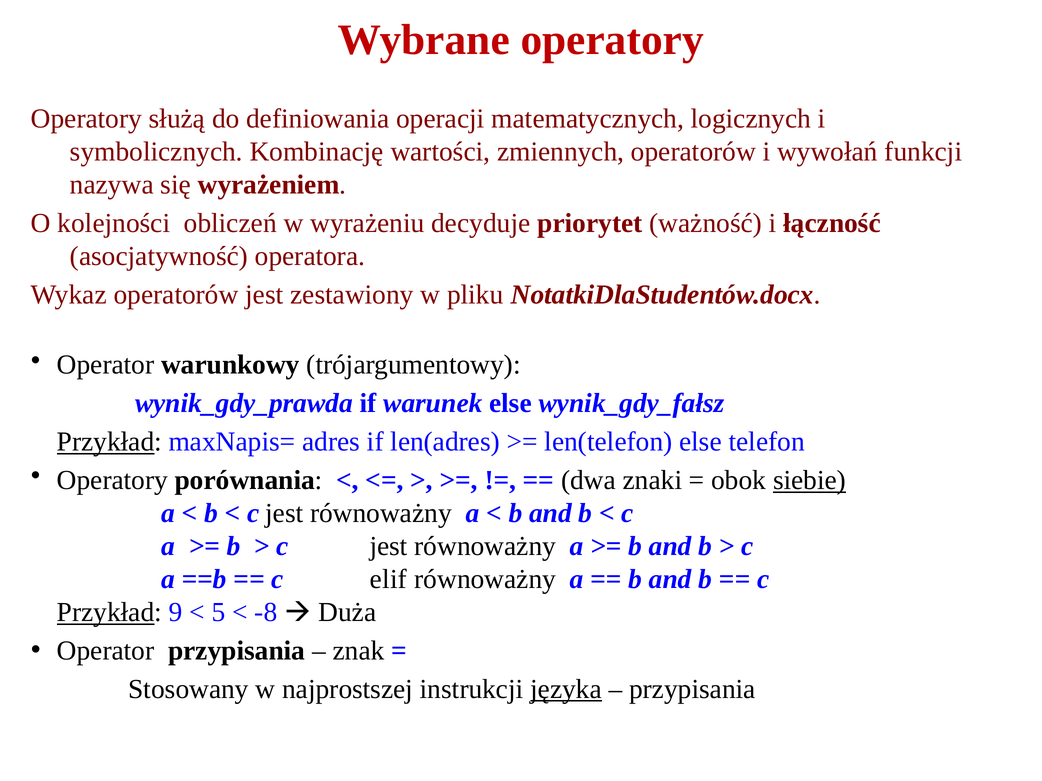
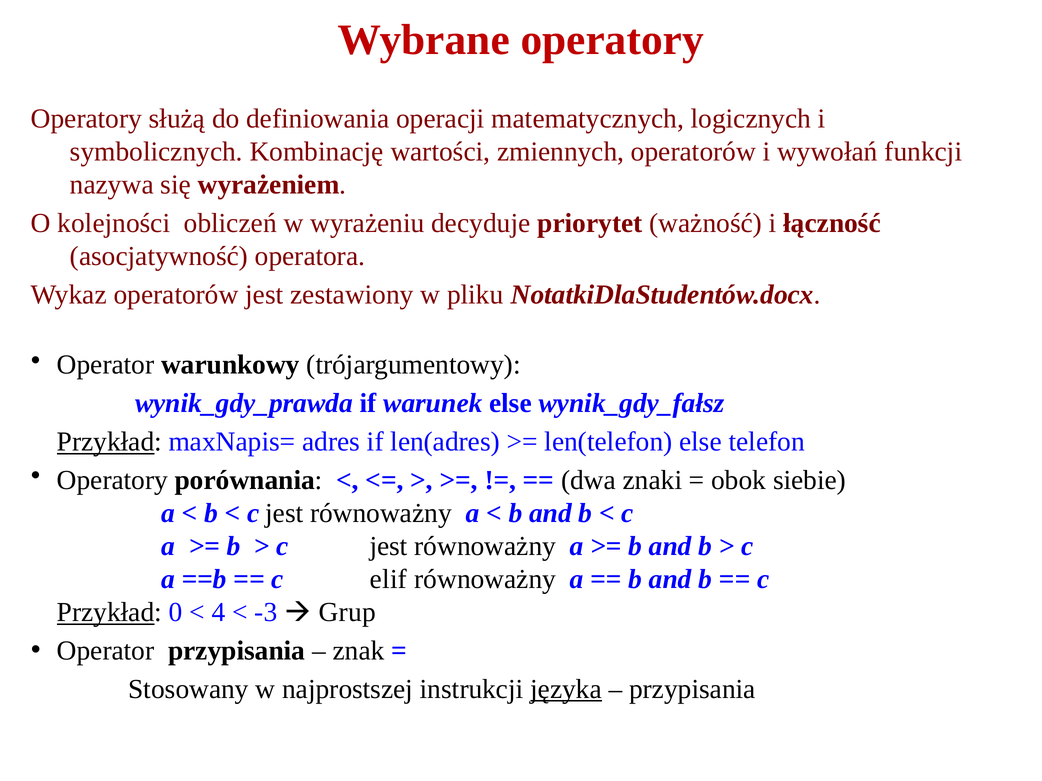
siebie underline: present -> none
9: 9 -> 0
5: 5 -> 4
-8: -8 -> -3
Duża: Duża -> Grup
